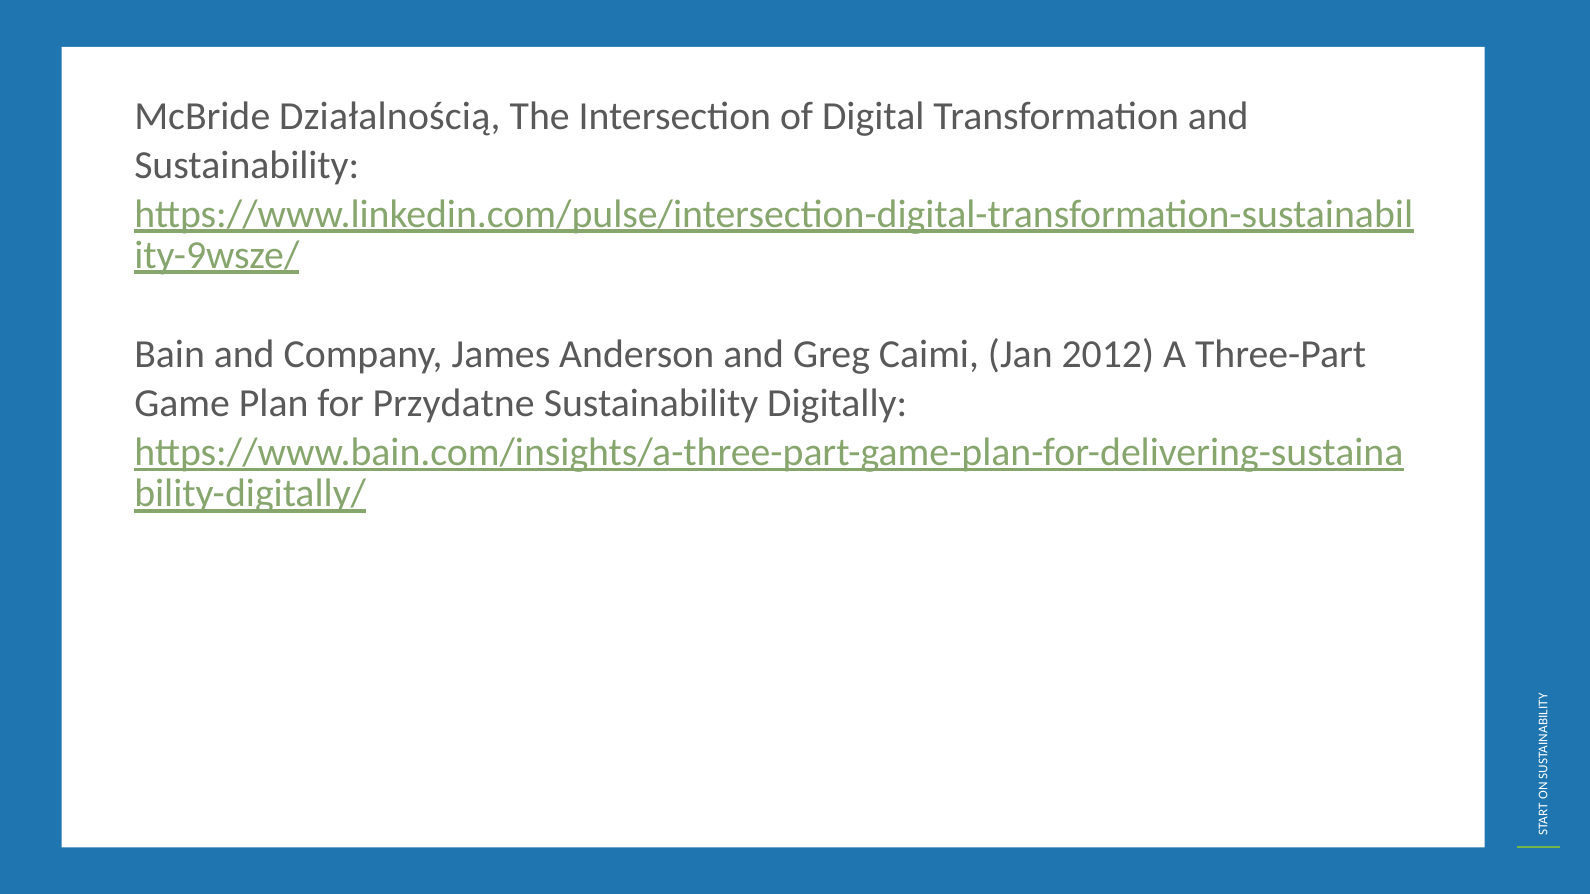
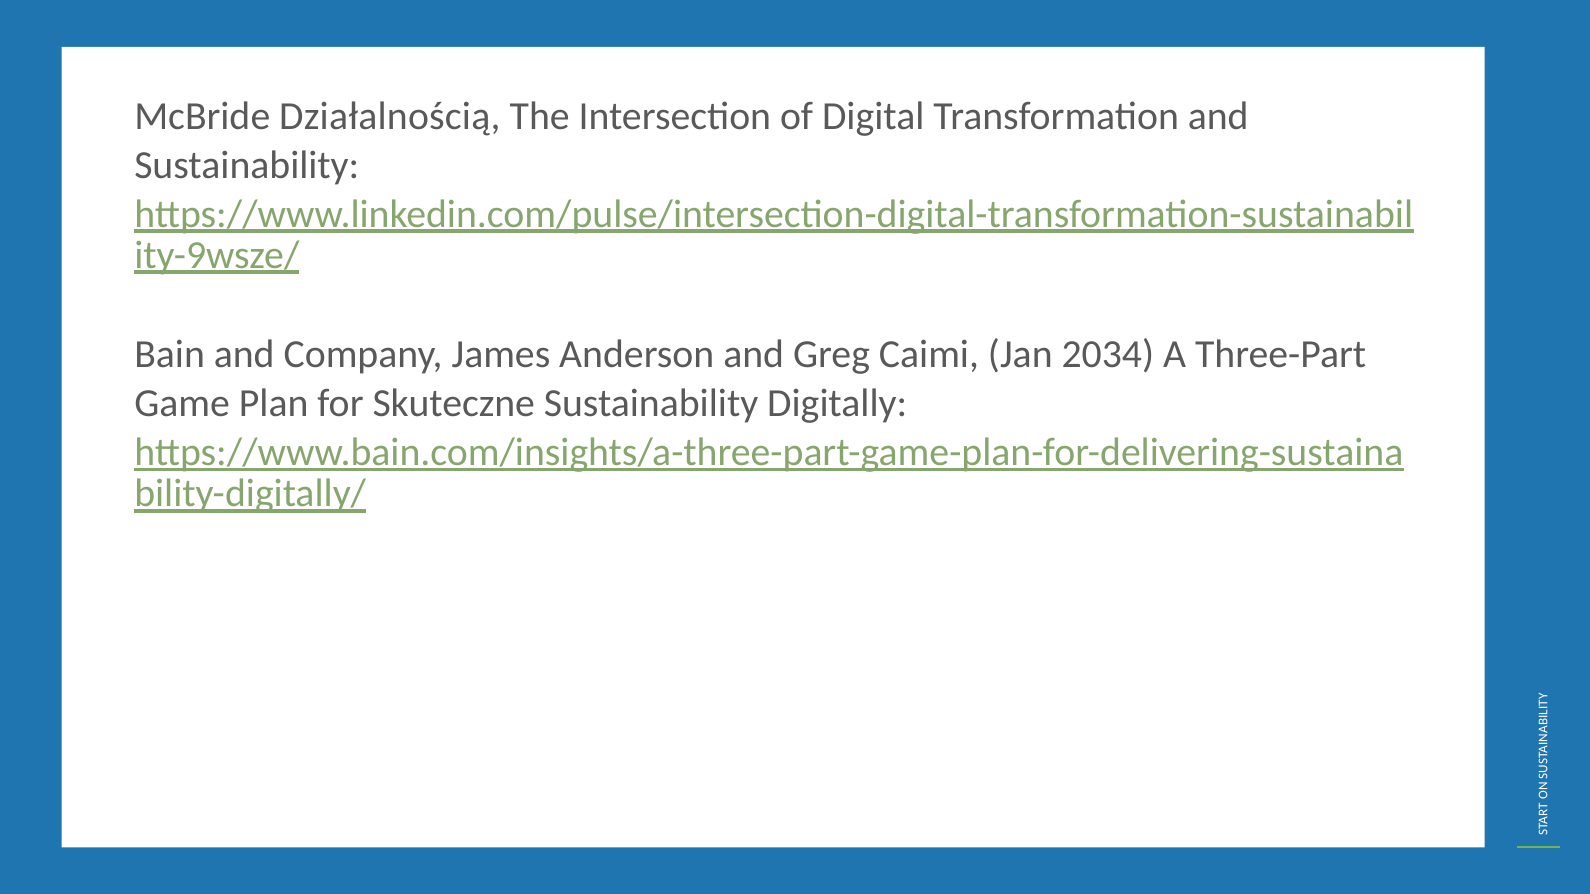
2012: 2012 -> 2034
Przydatne: Przydatne -> Skuteczne
